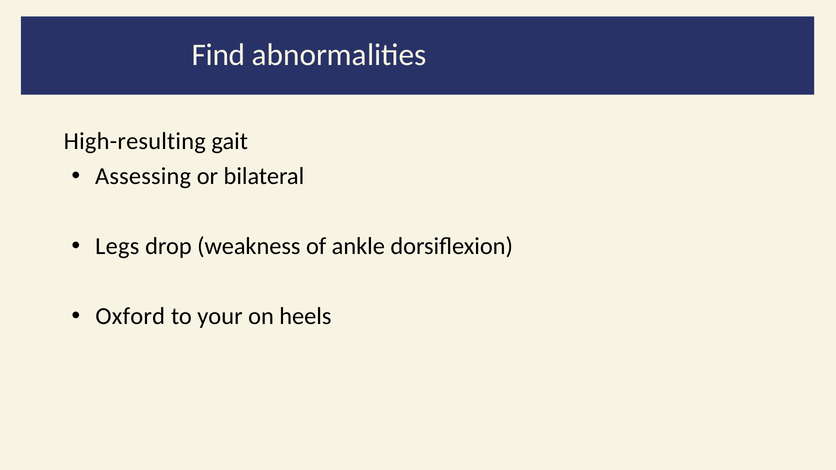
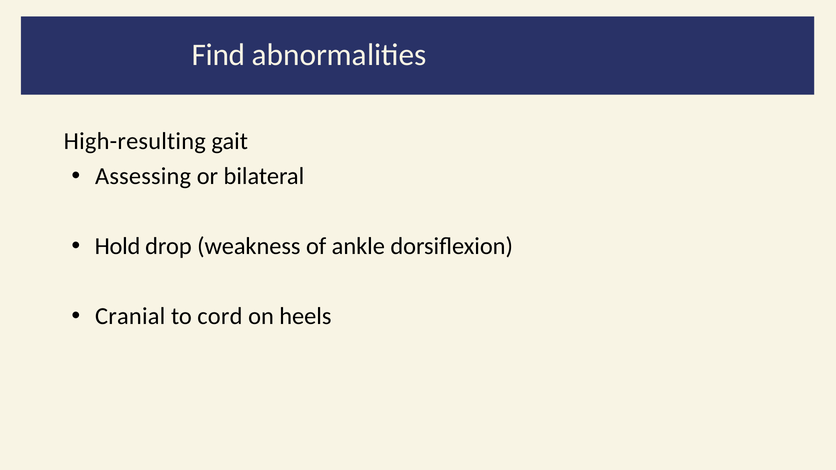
Legs: Legs -> Hold
Oxford: Oxford -> Cranial
your: your -> cord
